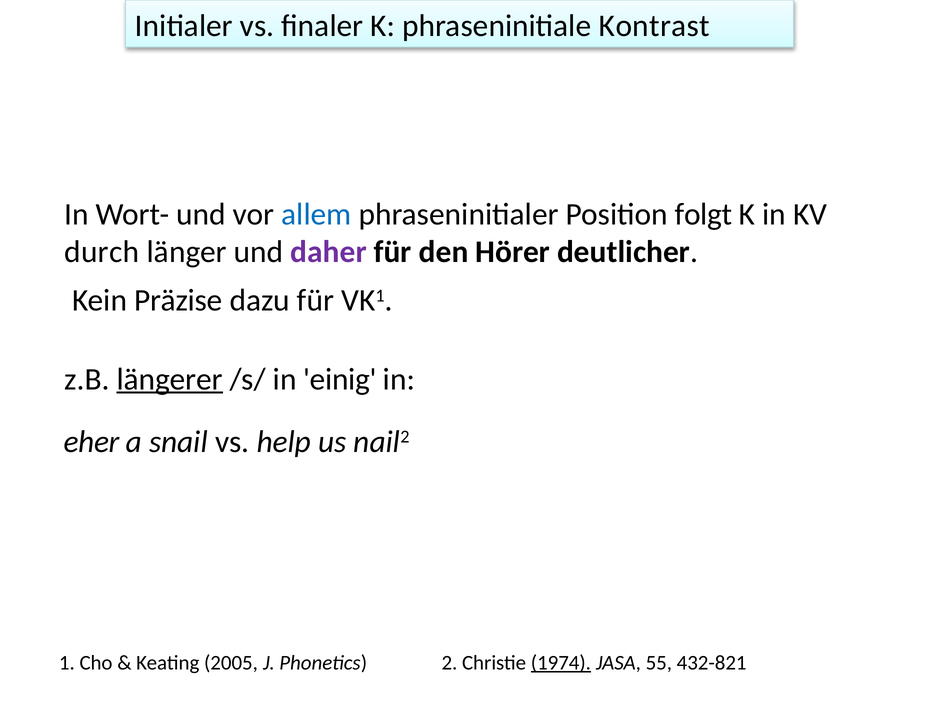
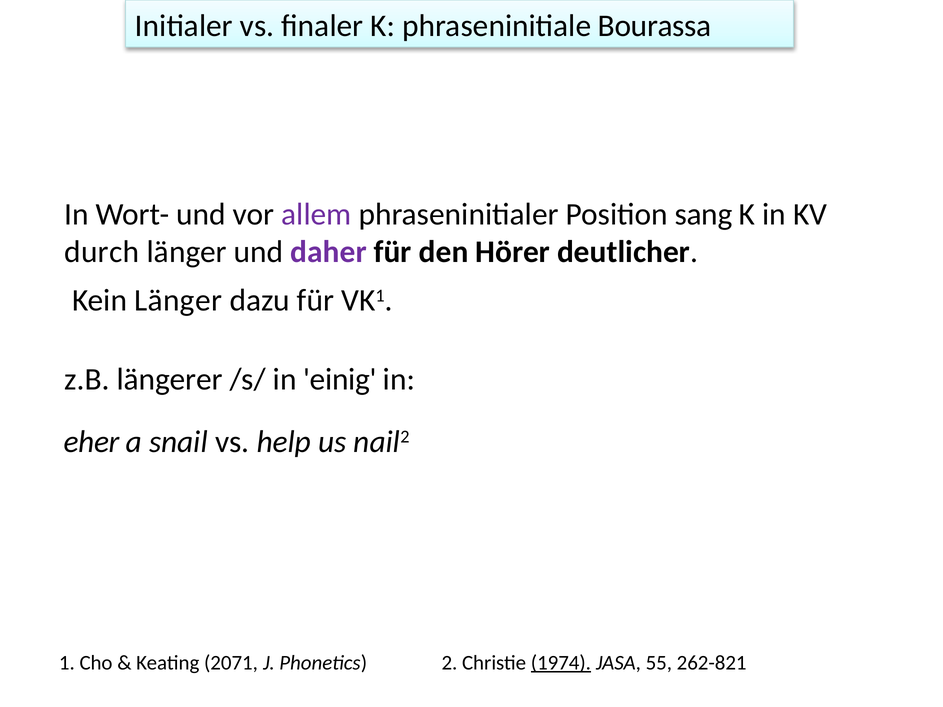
Kontrast: Kontrast -> Bourassa
allem colour: blue -> purple
folgt: folgt -> sang
Kein Präzise: Präzise -> Länger
längerer underline: present -> none
2005: 2005 -> 2071
432-821: 432-821 -> 262-821
